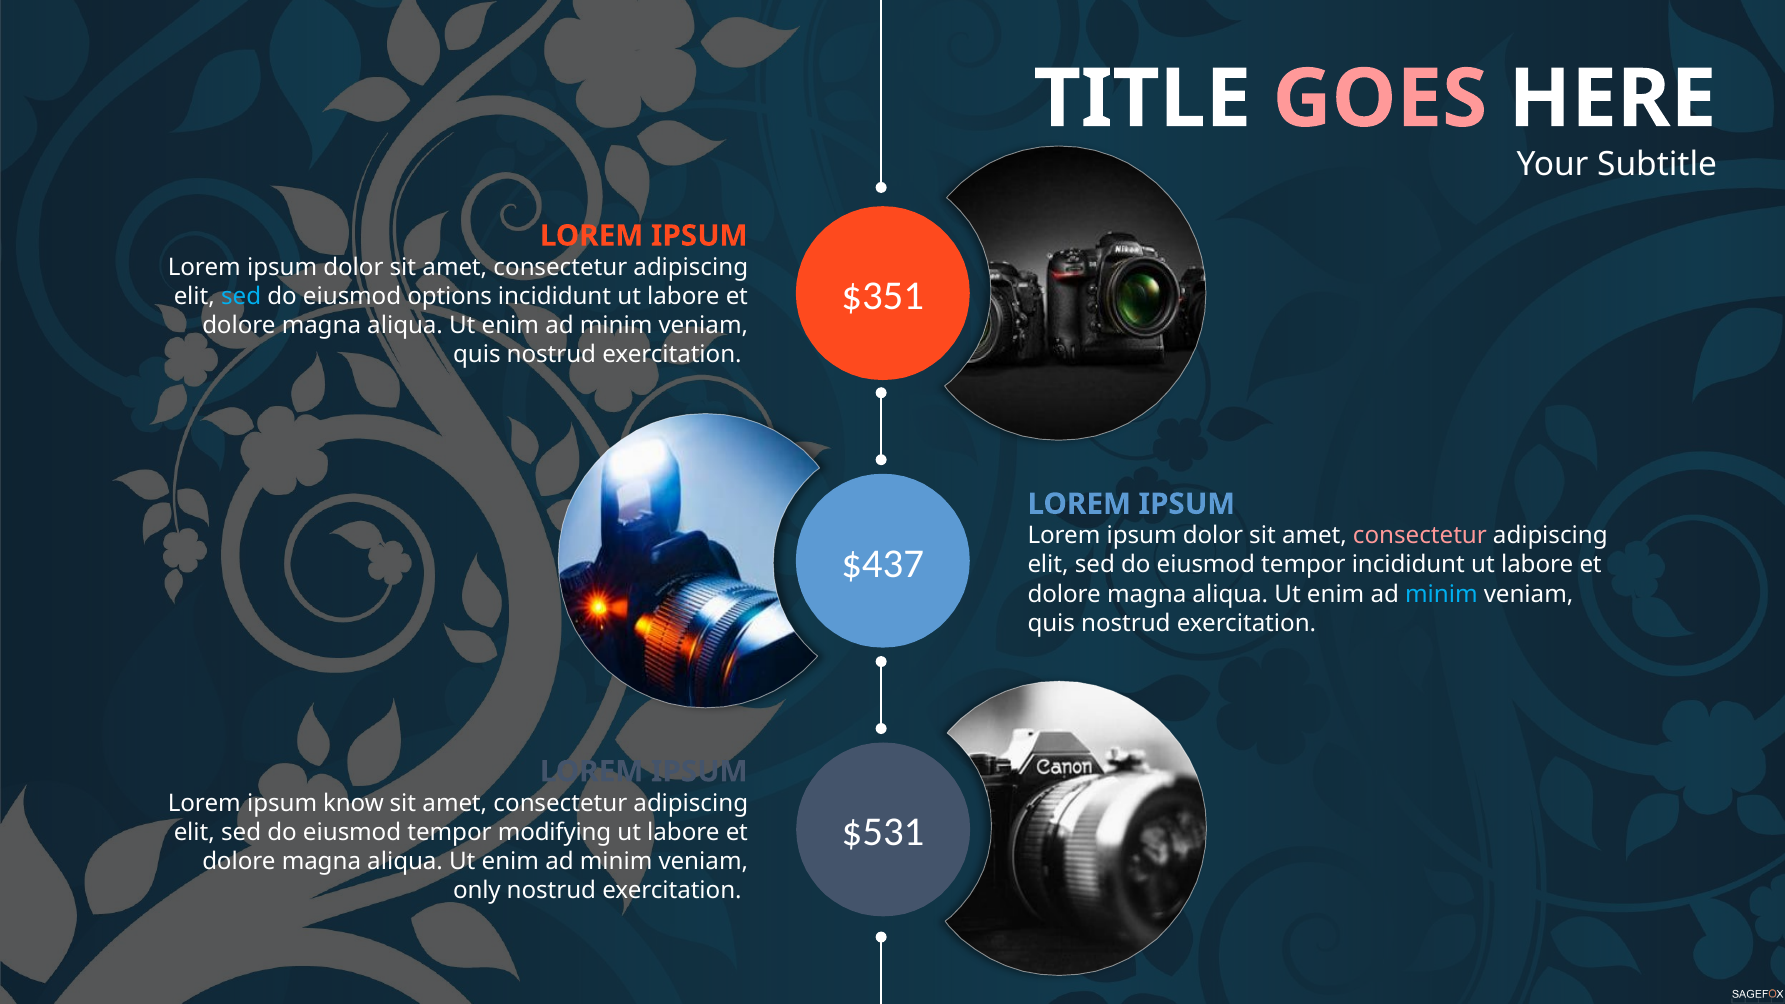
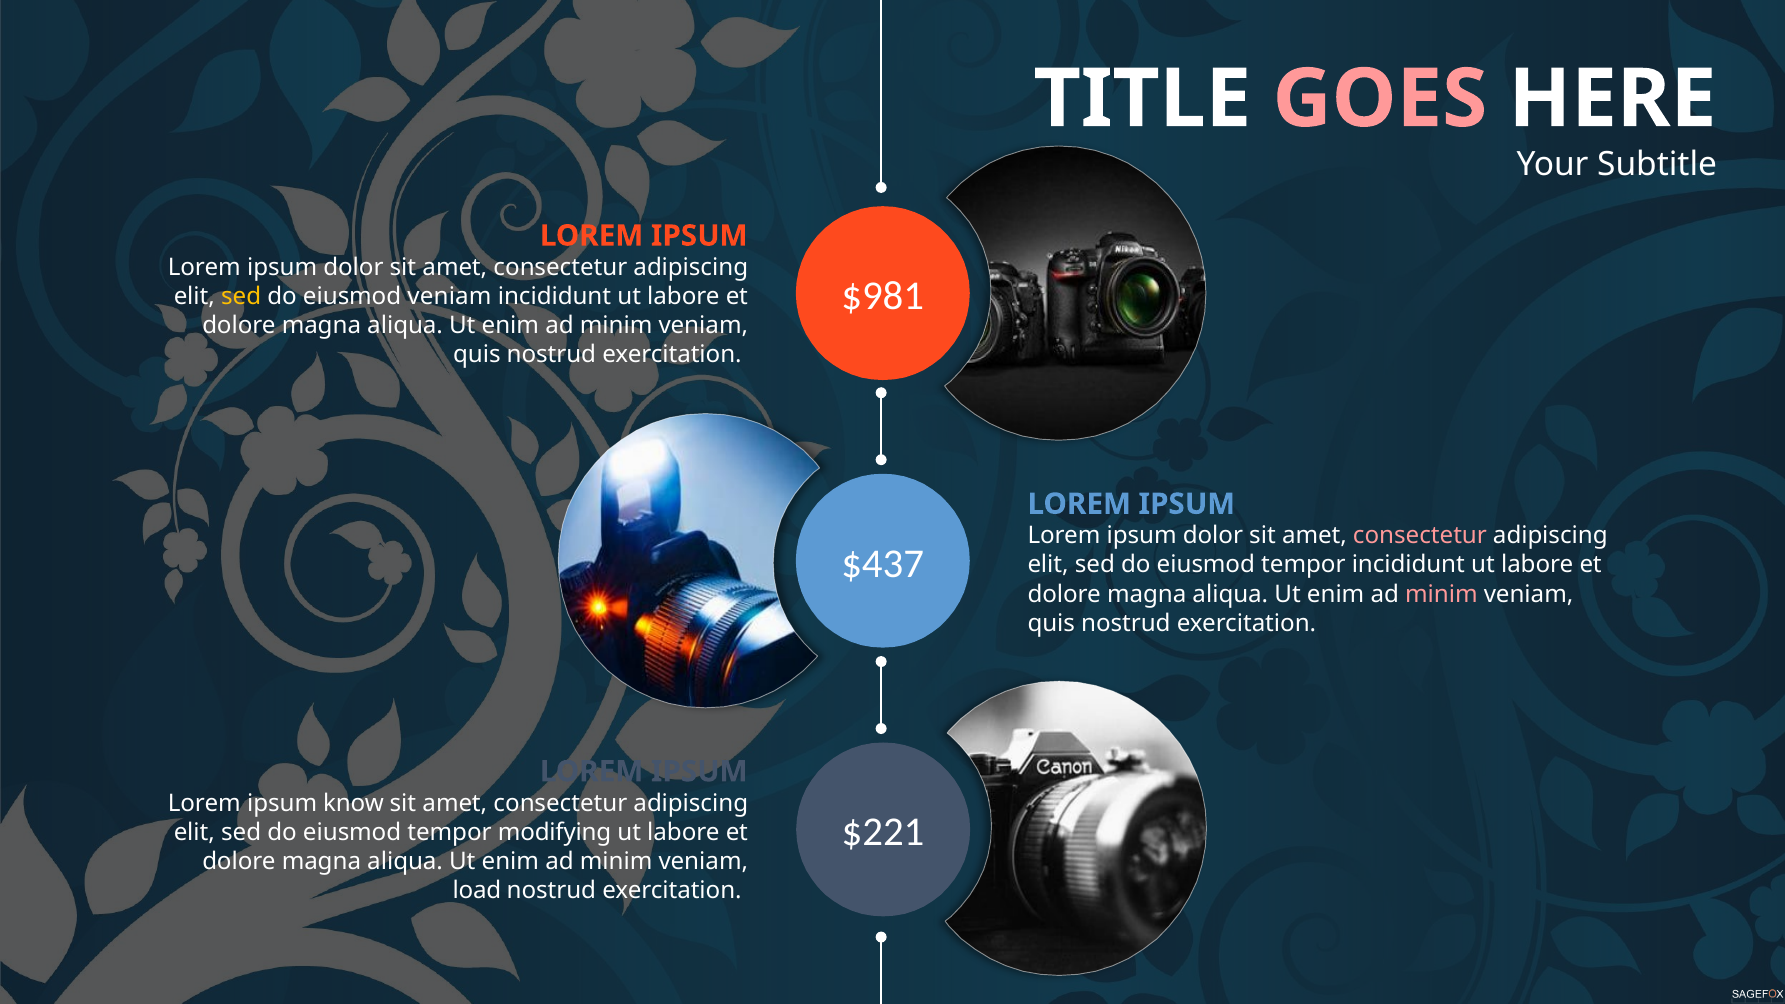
$351: $351 -> $981
sed at (241, 297) colour: light blue -> yellow
eiusmod options: options -> veniam
minim at (1441, 594) colour: light blue -> pink
$531: $531 -> $221
only: only -> load
